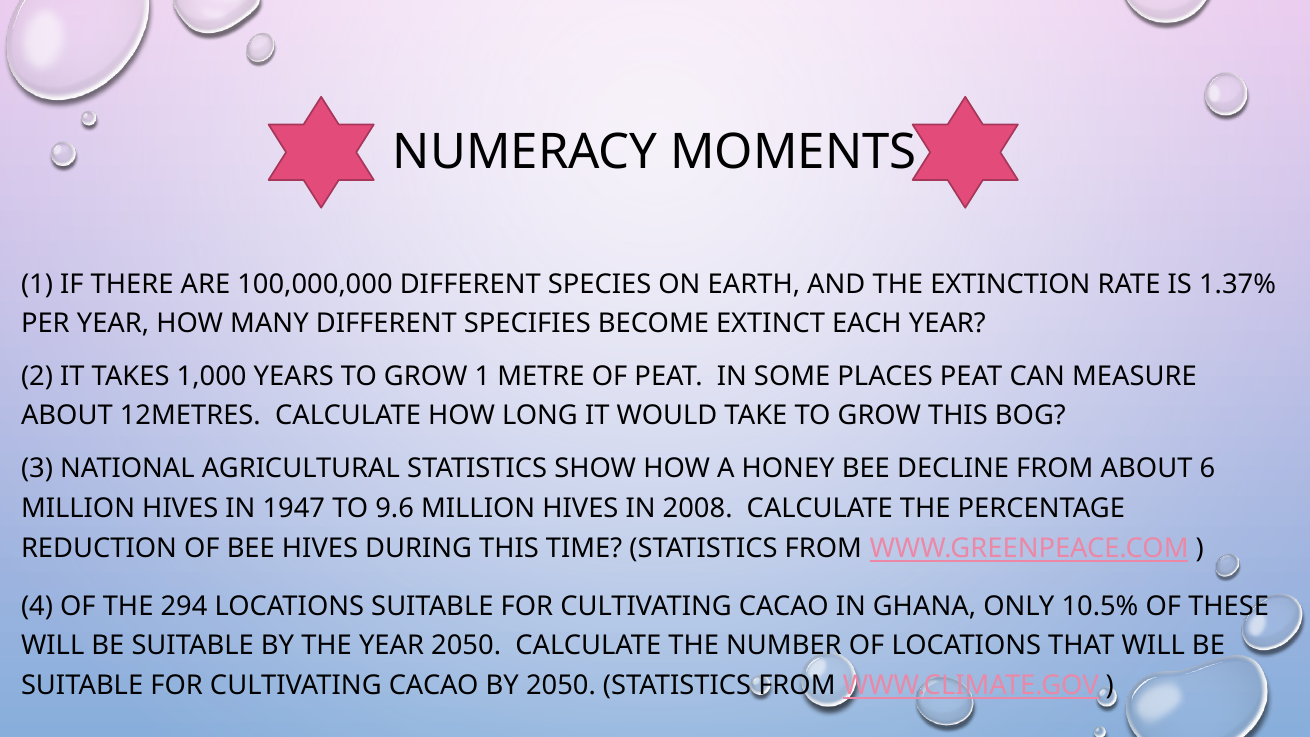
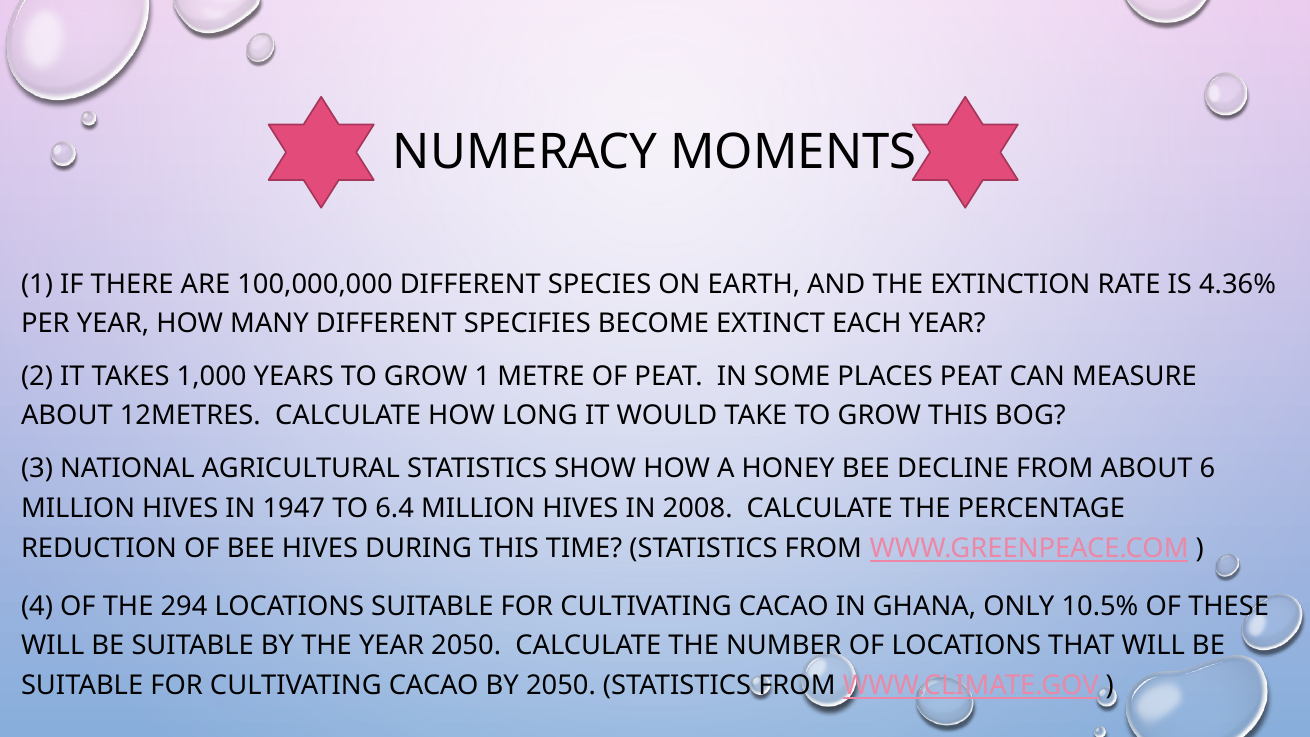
1.37%: 1.37% -> 4.36%
9.6: 9.6 -> 6.4
